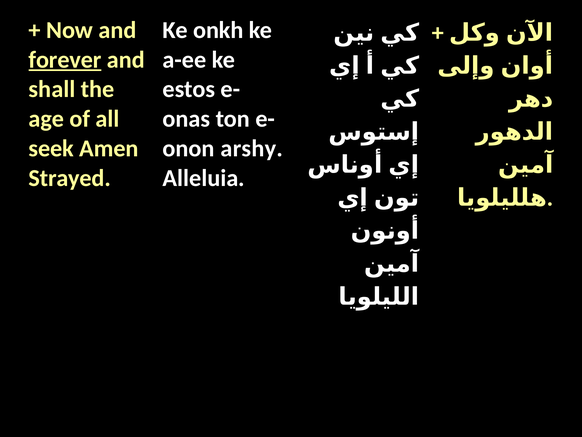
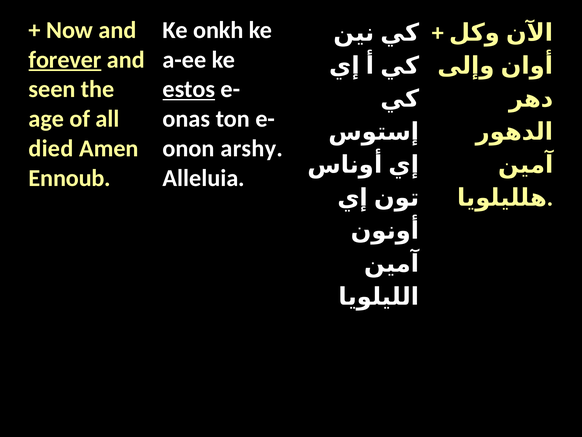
shall: shall -> seen
estos underline: none -> present
seek: seek -> died
Strayed: Strayed -> Ennoub
